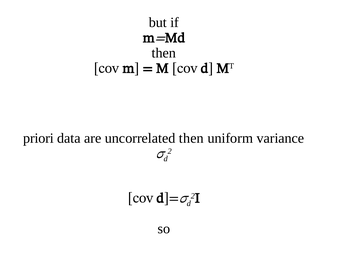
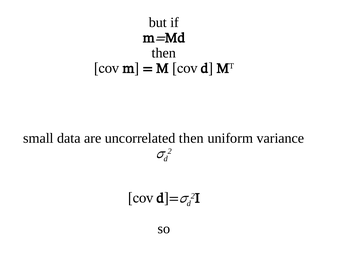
priori: priori -> small
